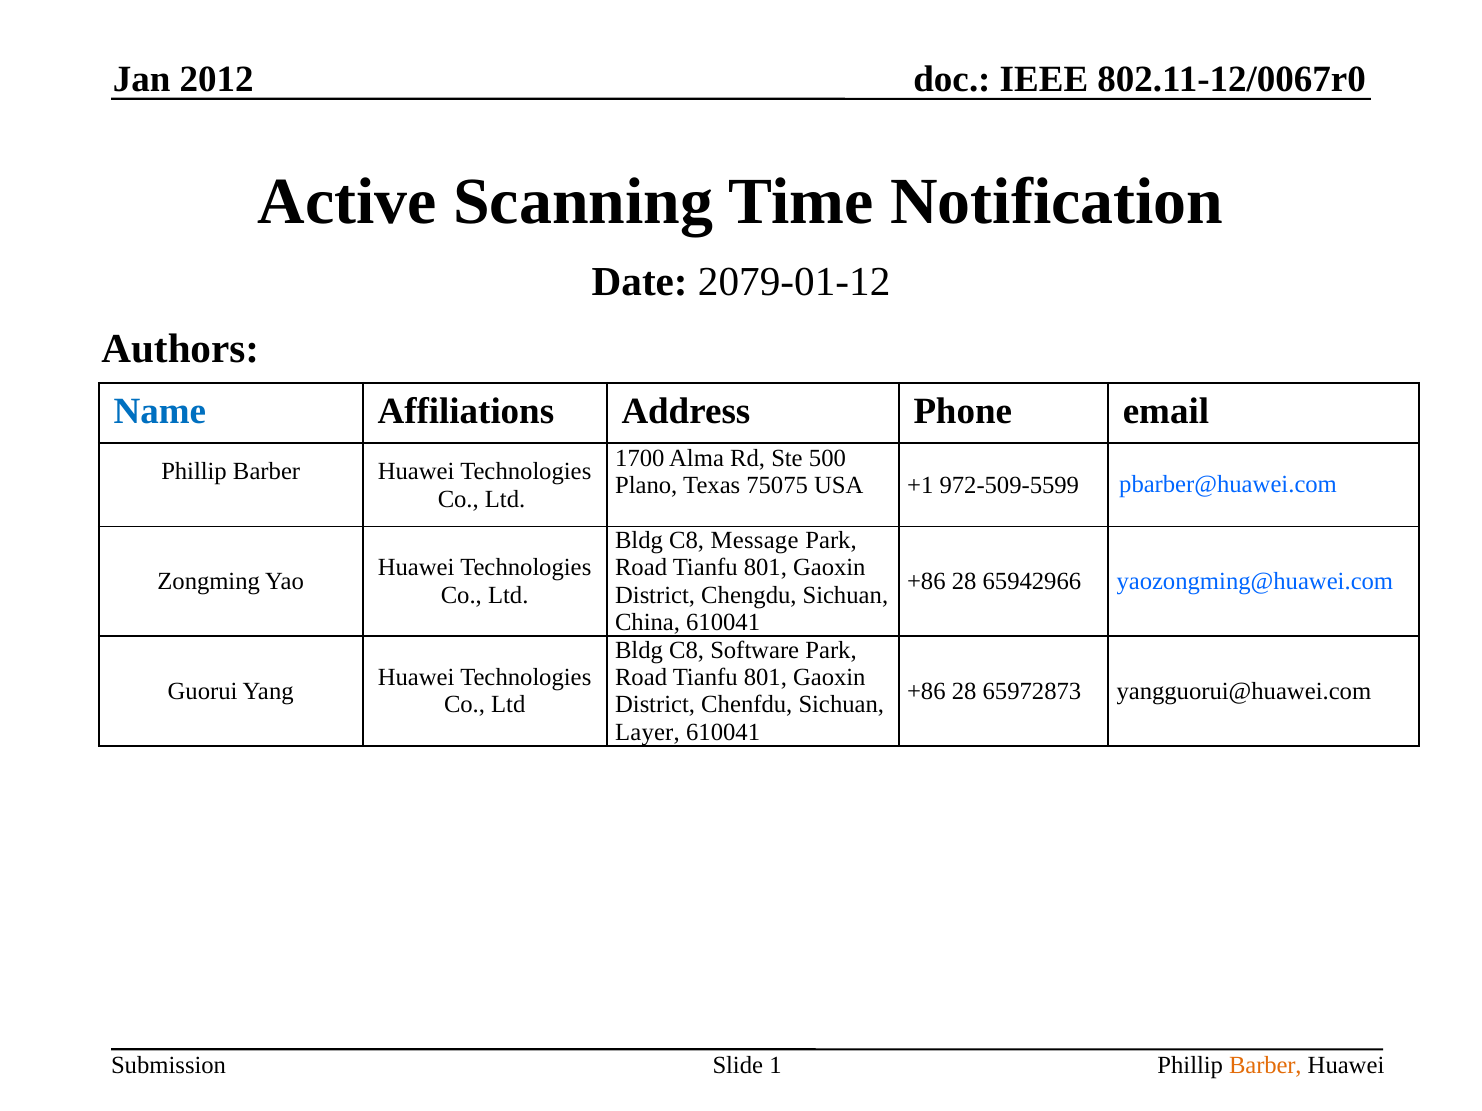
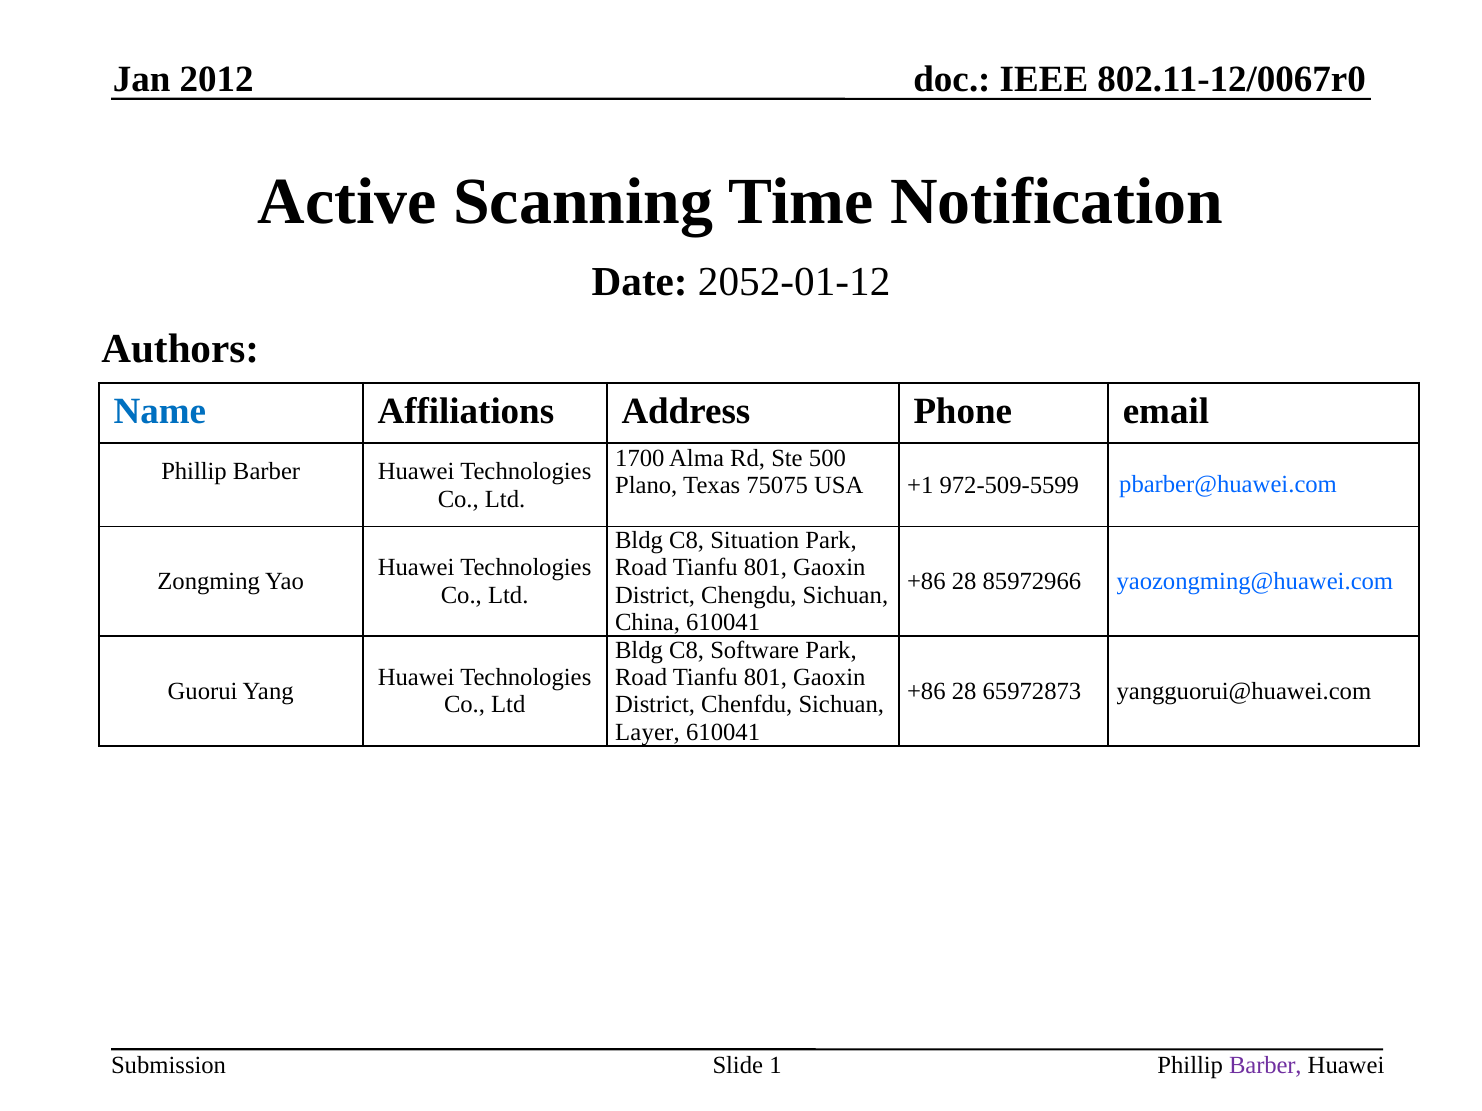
2079-01-12: 2079-01-12 -> 2052-01-12
Message: Message -> Situation
65942966: 65942966 -> 85972966
Barber at (1265, 1066) colour: orange -> purple
